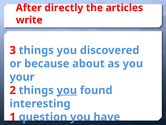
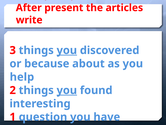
directly: directly -> present
you at (67, 50) underline: none -> present
your: your -> help
